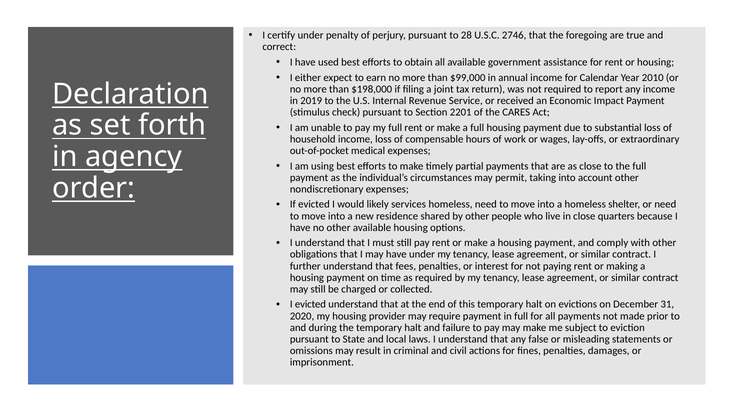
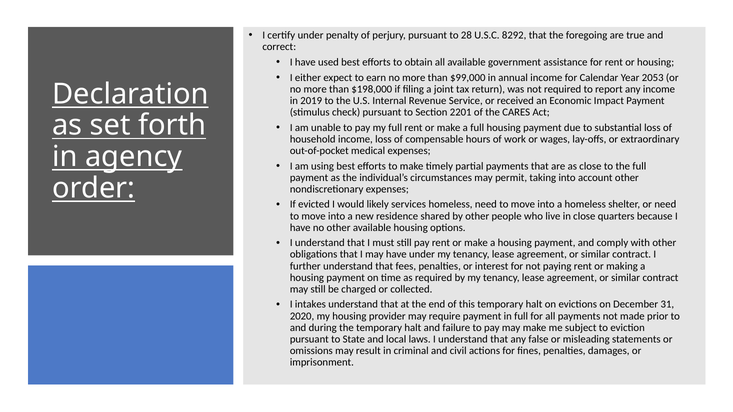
2746: 2746 -> 8292
2010: 2010 -> 2053
I evicted: evicted -> intakes
